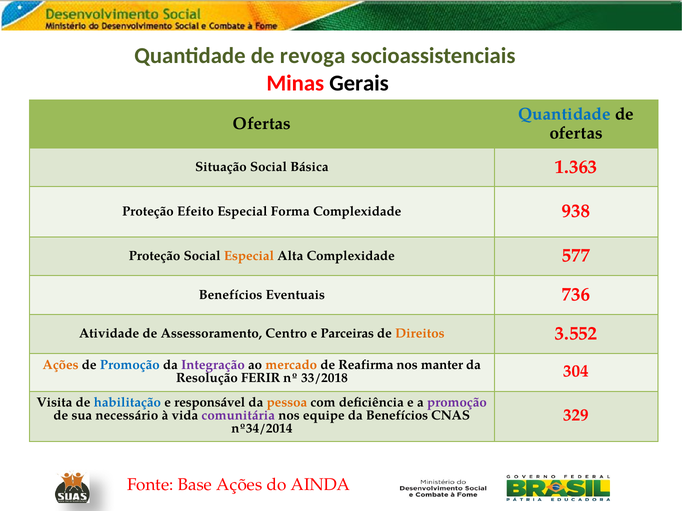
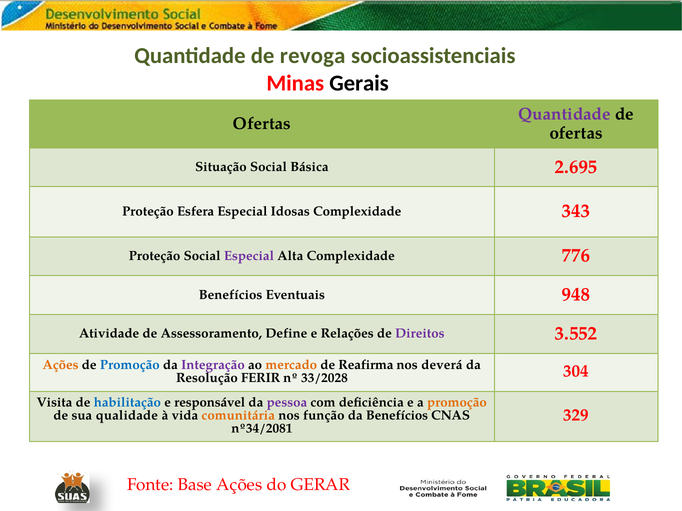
Quantidade at (565, 114) colour: blue -> purple
1.363: 1.363 -> 2.695
Efeito: Efeito -> Esfera
Forma: Forma -> Idosas
938: 938 -> 343
Especial at (249, 256) colour: orange -> purple
577: 577 -> 776
736: 736 -> 948
Centro: Centro -> Define
Parceiras: Parceiras -> Relações
Direitos colour: orange -> purple
manter: manter -> deverá
33/2018: 33/2018 -> 33/2028
pessoa colour: orange -> purple
promoção at (457, 403) colour: purple -> orange
necessário: necessário -> qualidade
comunitária colour: purple -> orange
equipe: equipe -> função
nº34/2014: nº34/2014 -> nº34/2081
AINDA: AINDA -> GERAR
